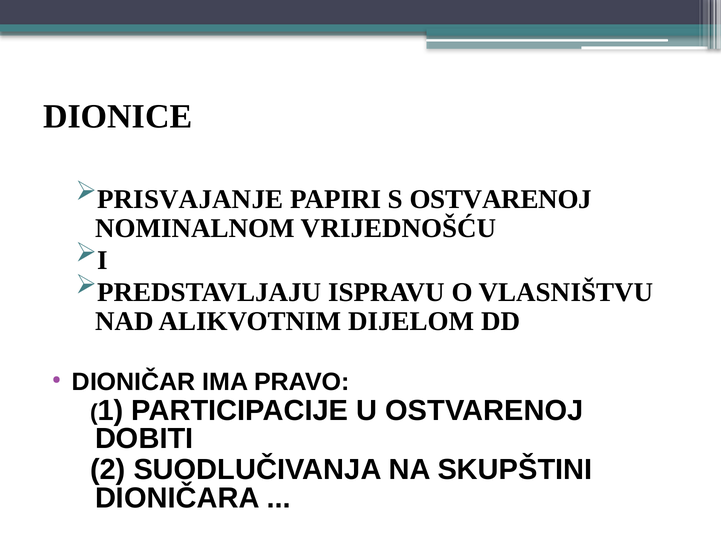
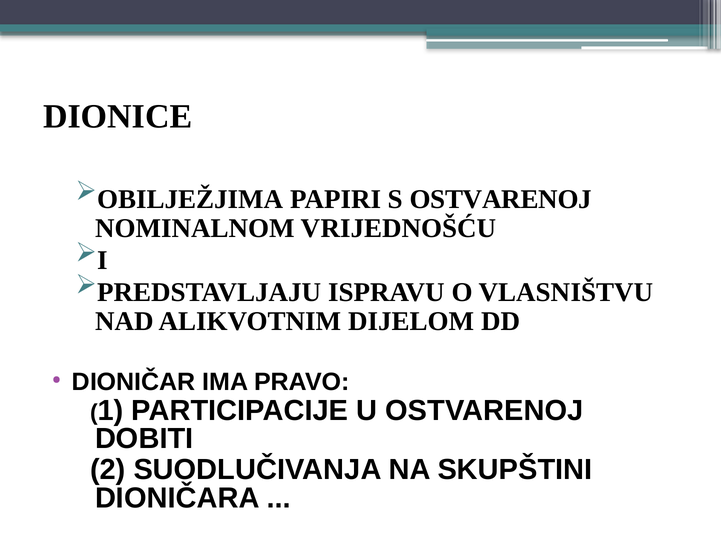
PRISVAJANJE: PRISVAJANJE -> OBILJEŽJIMA
